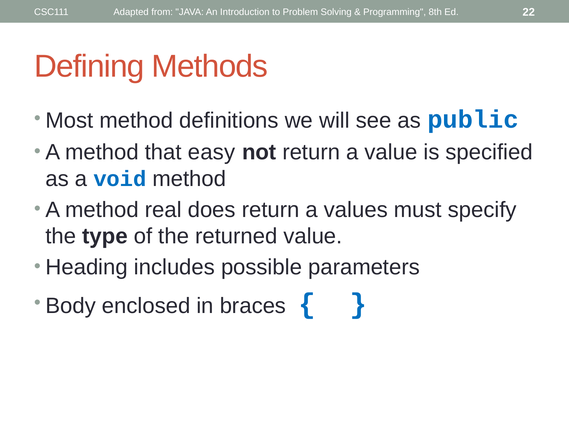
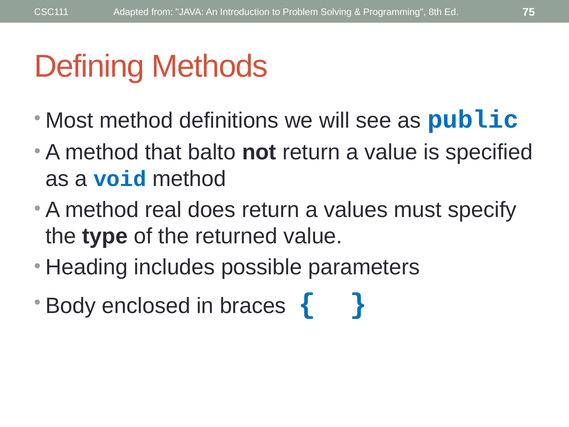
22: 22 -> 75
easy: easy -> balto
